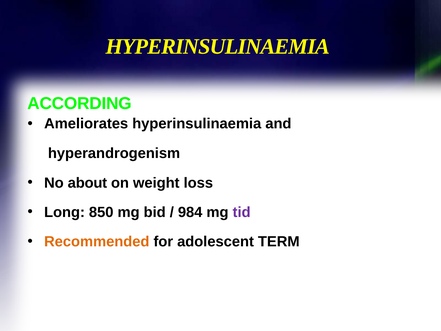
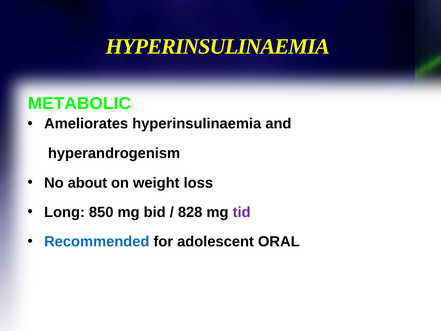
ACCORDING: ACCORDING -> METABOLIC
984: 984 -> 828
Recommended colour: orange -> blue
TERM: TERM -> ORAL
